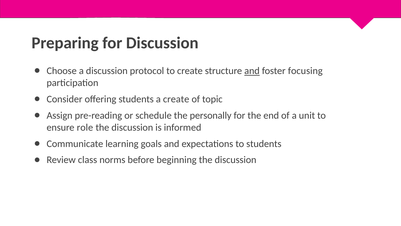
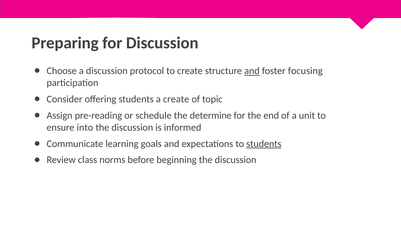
personally: personally -> determine
role: role -> into
students at (264, 143) underline: none -> present
